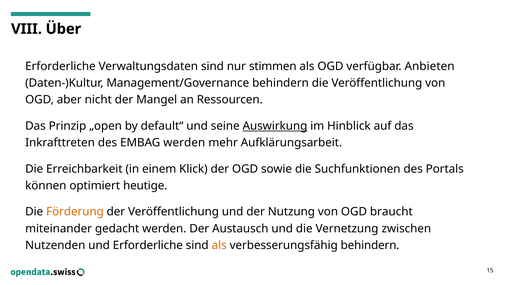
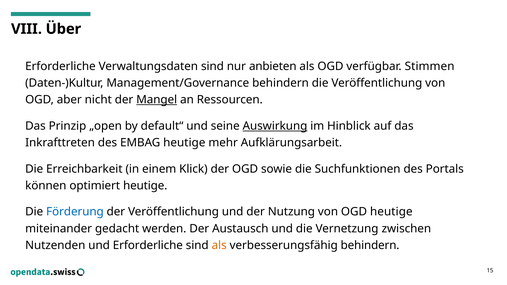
stimmen: stimmen -> anbieten
Anbieten: Anbieten -> Stimmen
Mangel underline: none -> present
EMBAG werden: werden -> heutige
Förderung colour: orange -> blue
OGD braucht: braucht -> heutige
